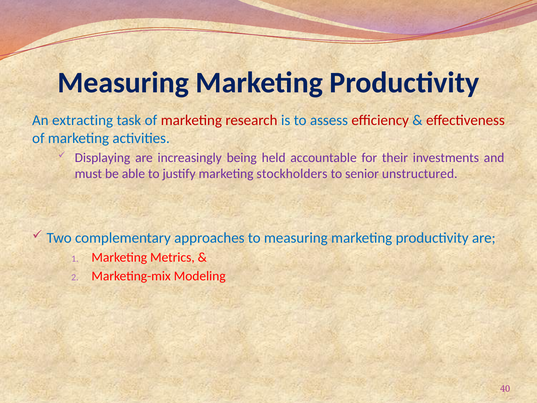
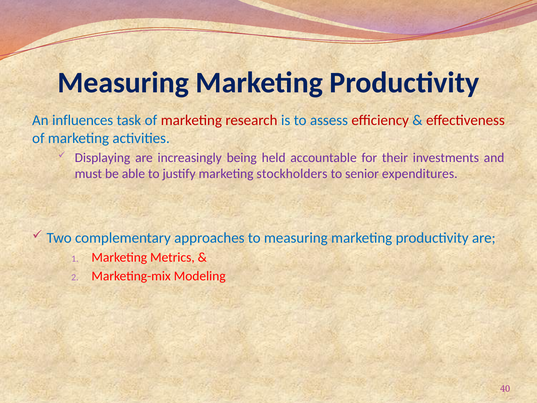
extracting: extracting -> influences
unstructured: unstructured -> expenditures
